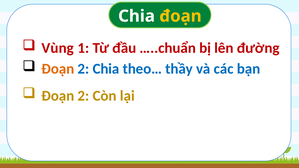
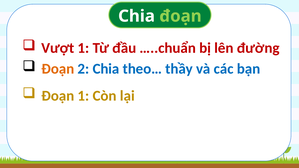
đoạn at (180, 16) colour: yellow -> light green
Vùng: Vùng -> Vượt
2 at (83, 96): 2 -> 1
